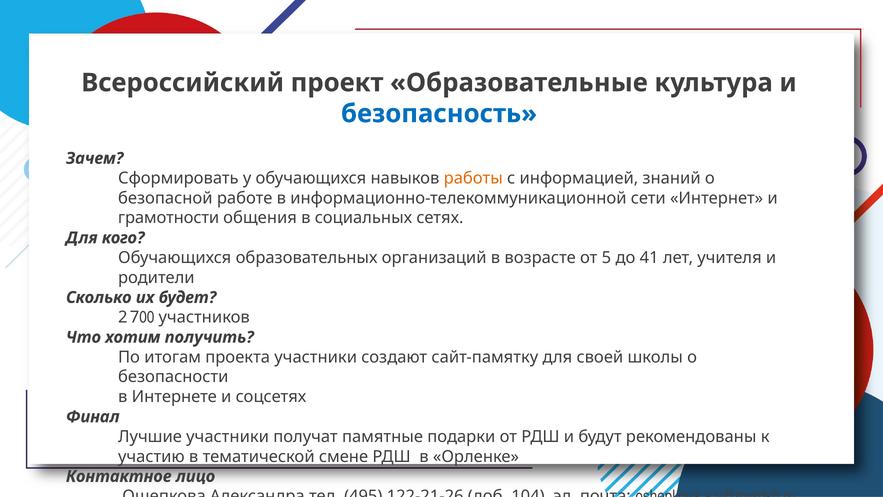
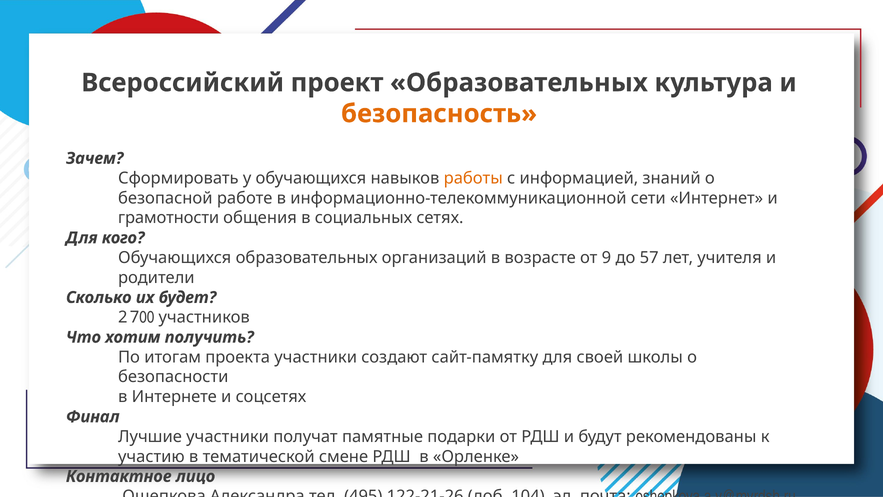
проект Образовательные: Образовательные -> Образовательных
безопасность colour: blue -> orange
5: 5 -> 9
41: 41 -> 57
